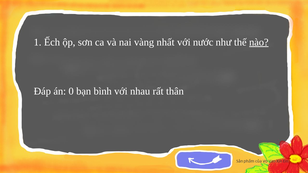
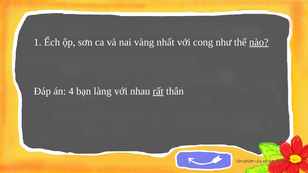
nước: nước -> cong
0: 0 -> 4
bình: bình -> làng
rất underline: none -> present
